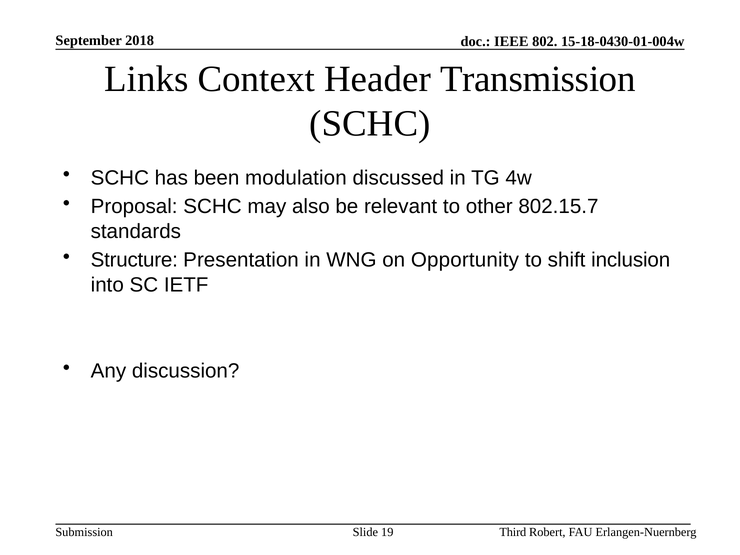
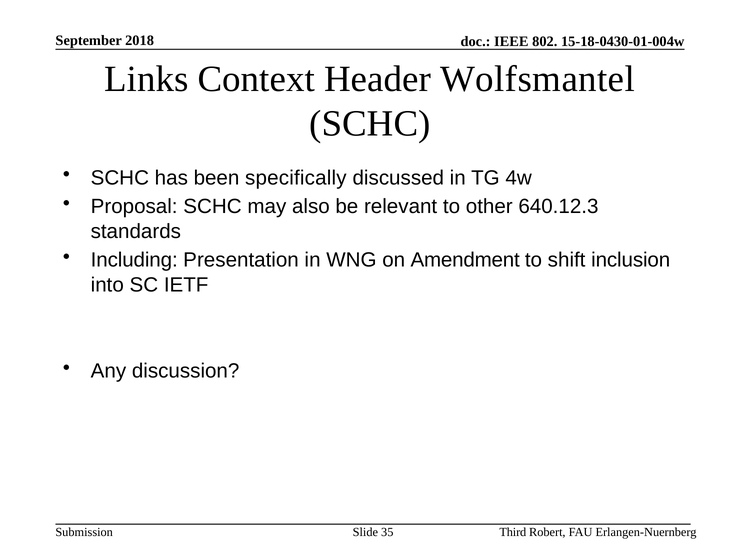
Transmission: Transmission -> Wolfsmantel
modulation: modulation -> specifically
802.15.7: 802.15.7 -> 640.12.3
Structure: Structure -> Including
Opportunity: Opportunity -> Amendment
19: 19 -> 35
